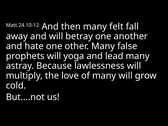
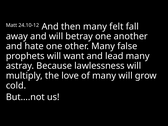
yoga: yoga -> want
